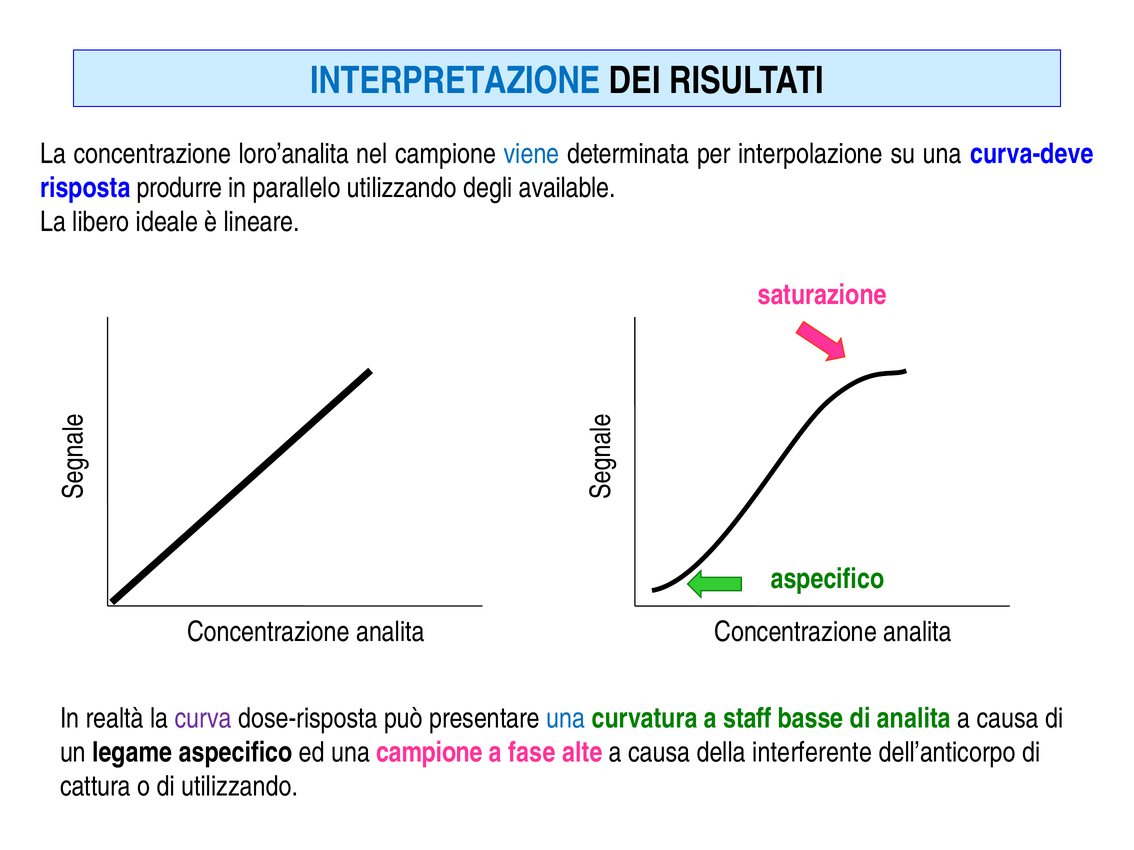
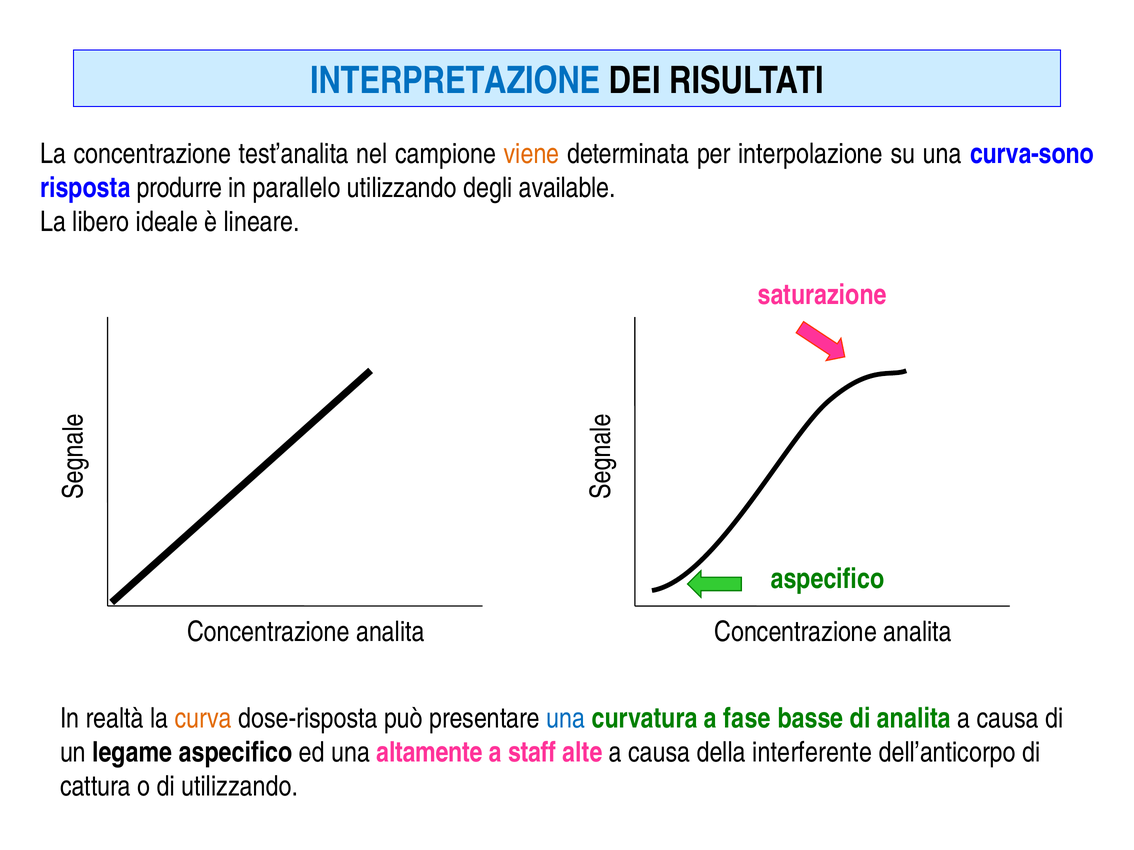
loro’analita: loro’analita -> test’analita
viene colour: blue -> orange
curva-deve: curva-deve -> curva-sono
curva colour: purple -> orange
staff: staff -> fase
una campione: campione -> altamente
fase: fase -> staff
